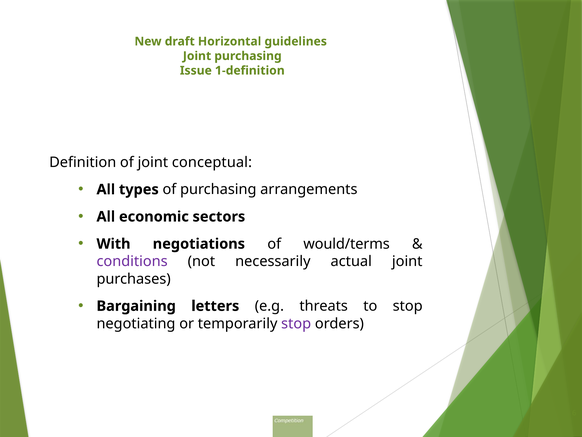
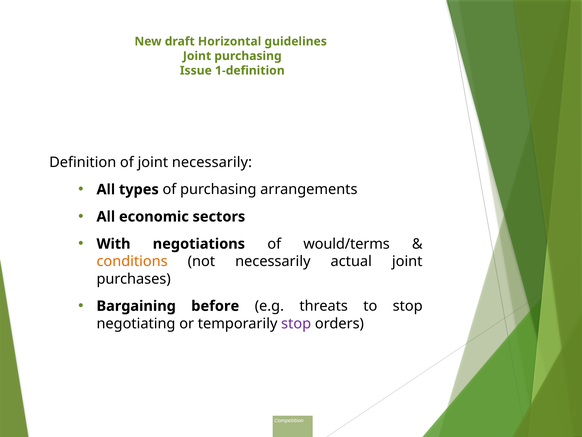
joint conceptual: conceptual -> necessarily
conditions colour: purple -> orange
letters: letters -> before
